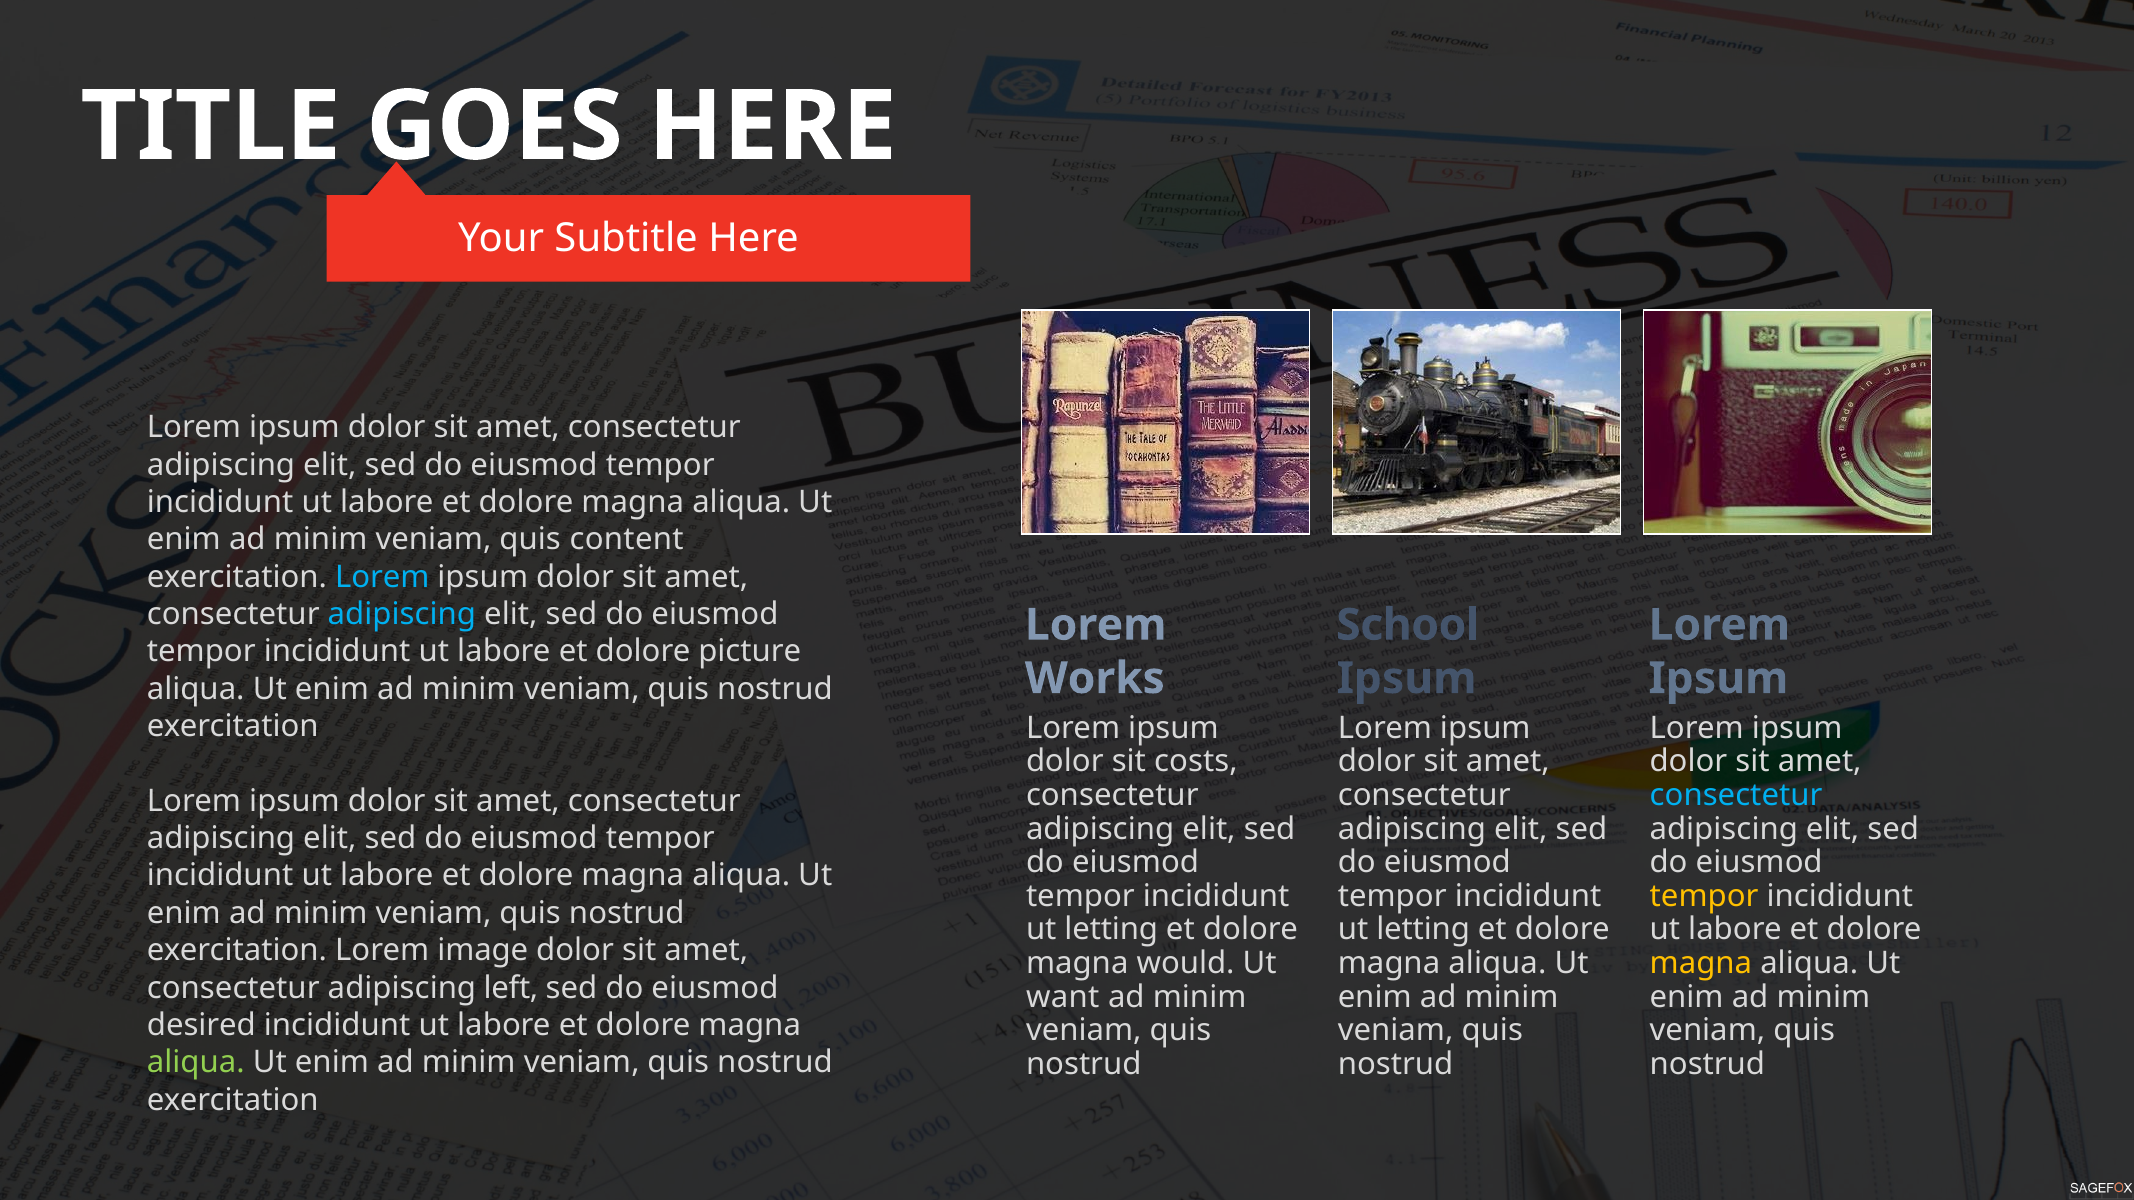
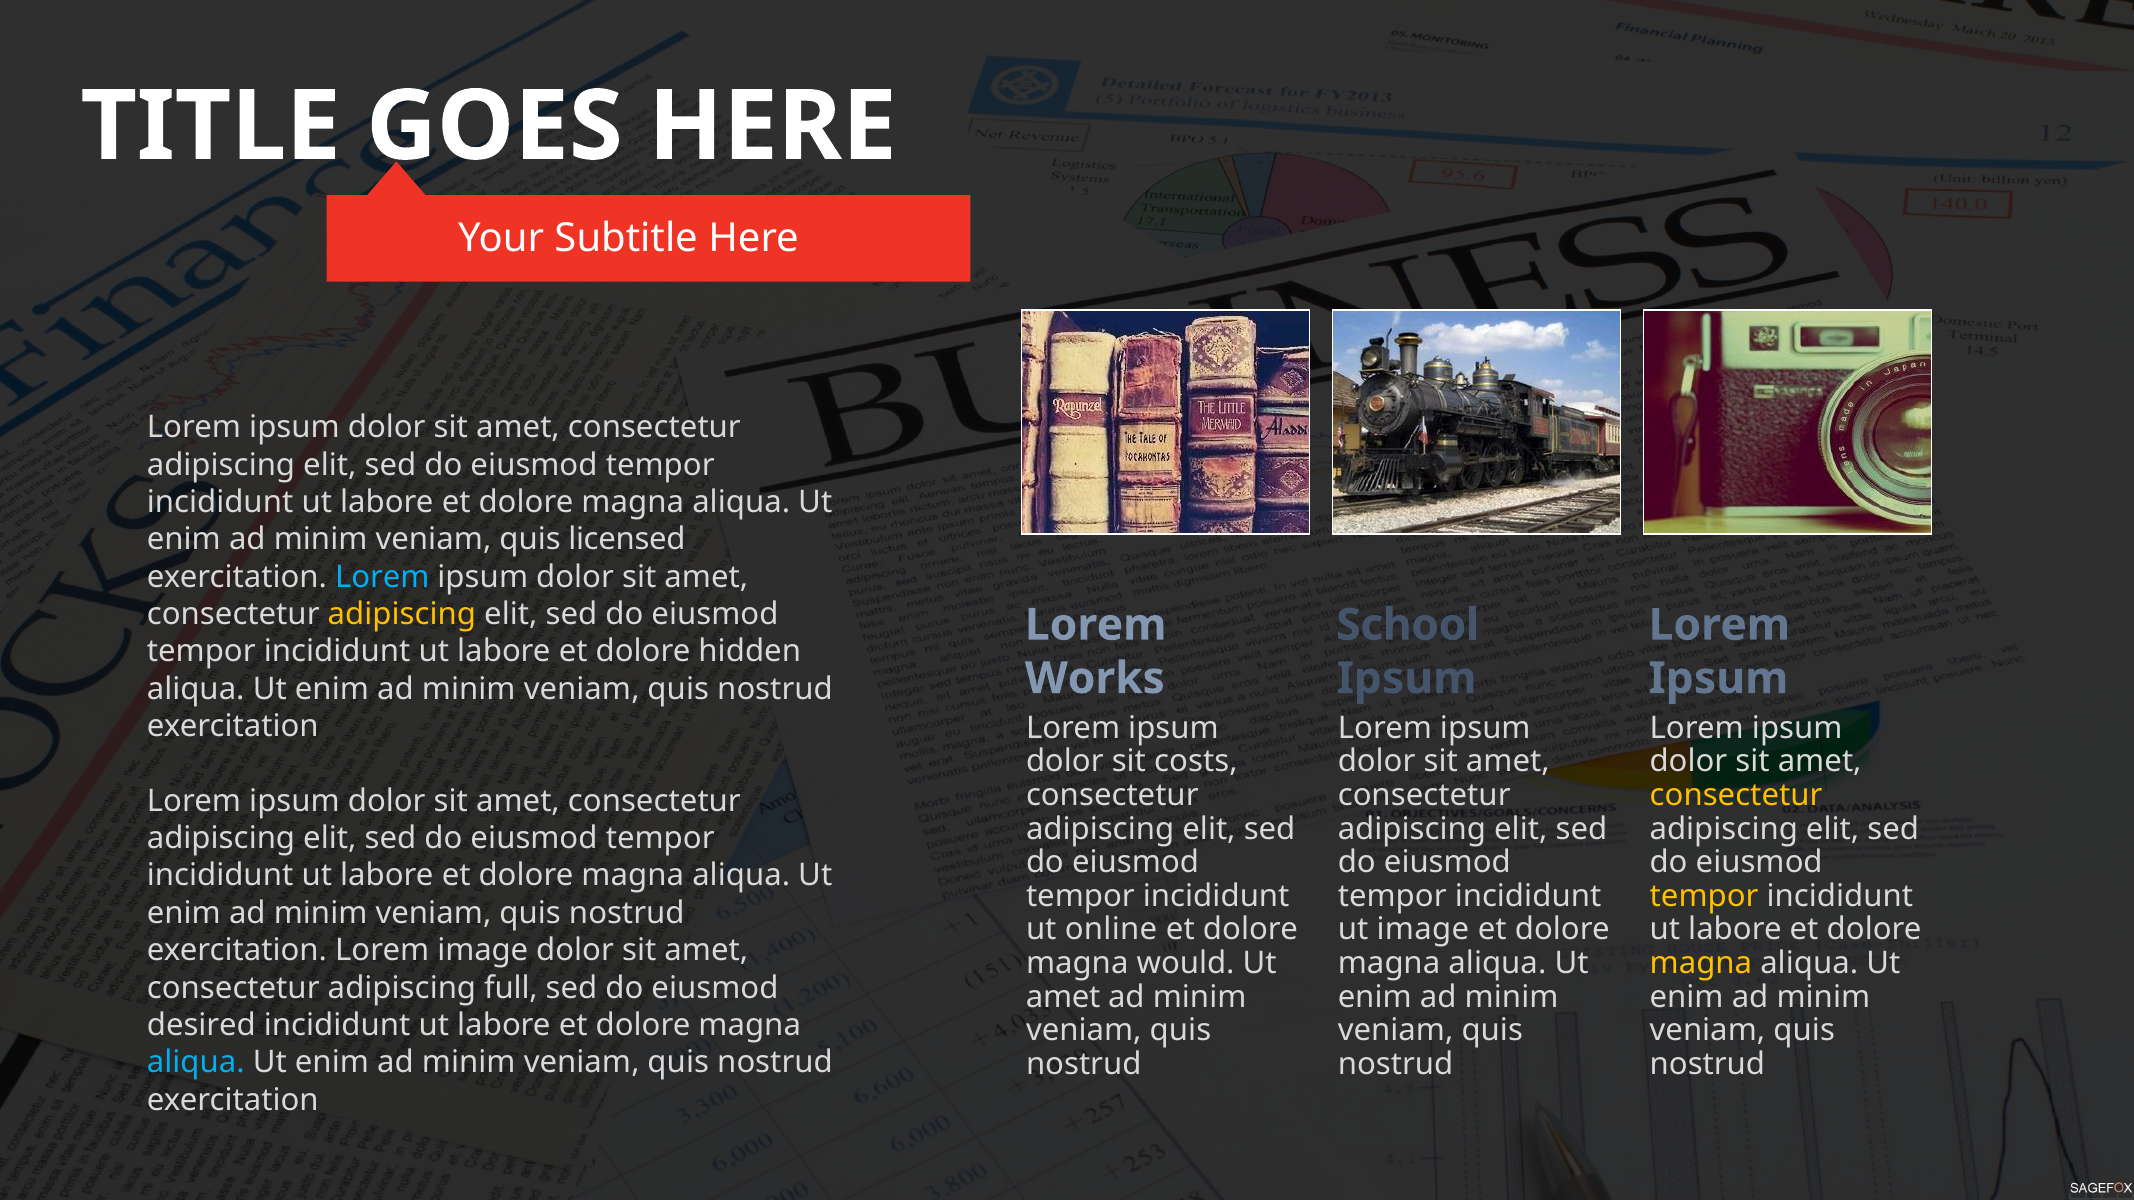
content: content -> licensed
adipiscing at (402, 614) colour: light blue -> yellow
picture: picture -> hidden
consectetur at (1736, 795) colour: light blue -> yellow
letting at (1111, 930): letting -> online
letting at (1423, 930): letting -> image
left: left -> full
want at (1063, 997): want -> amet
aliqua at (196, 1063) colour: light green -> light blue
